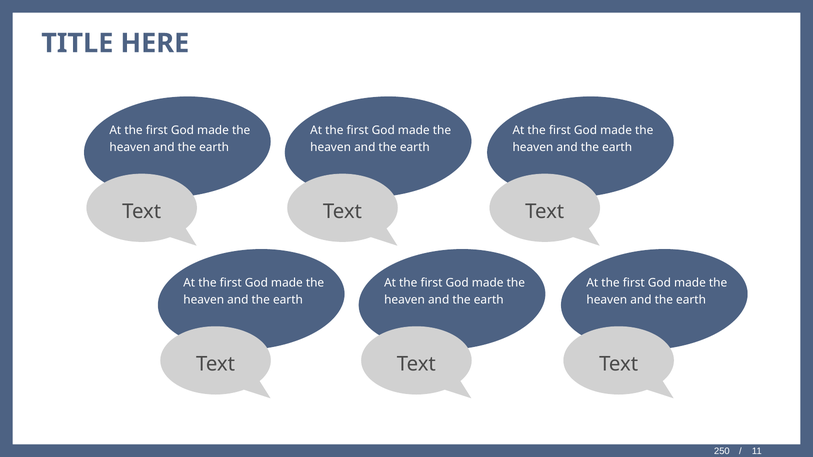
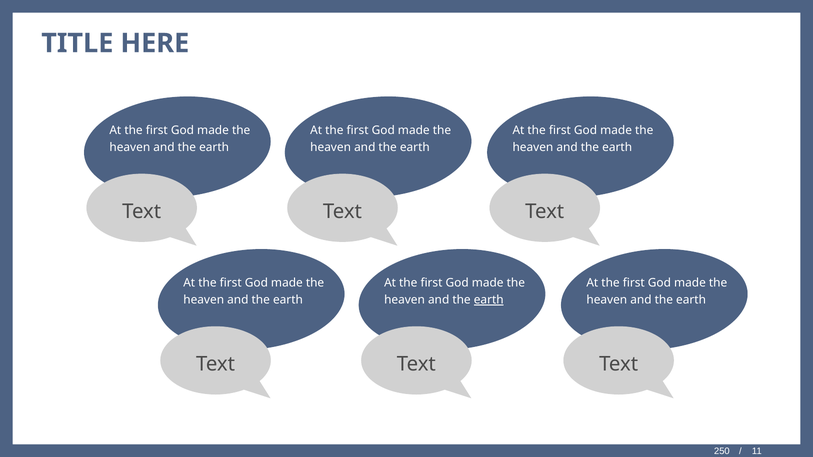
earth at (489, 300) underline: none -> present
